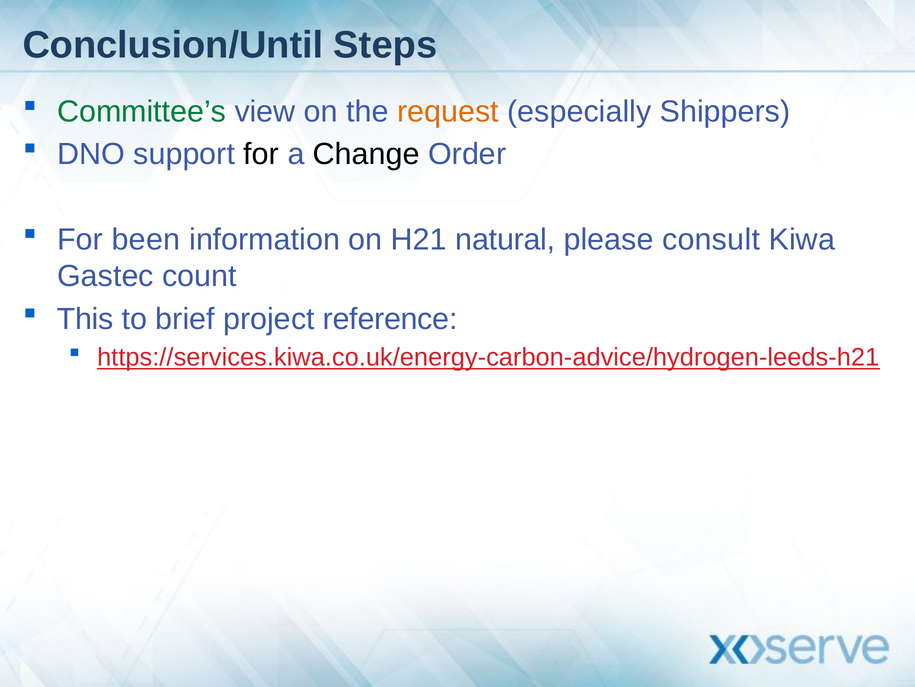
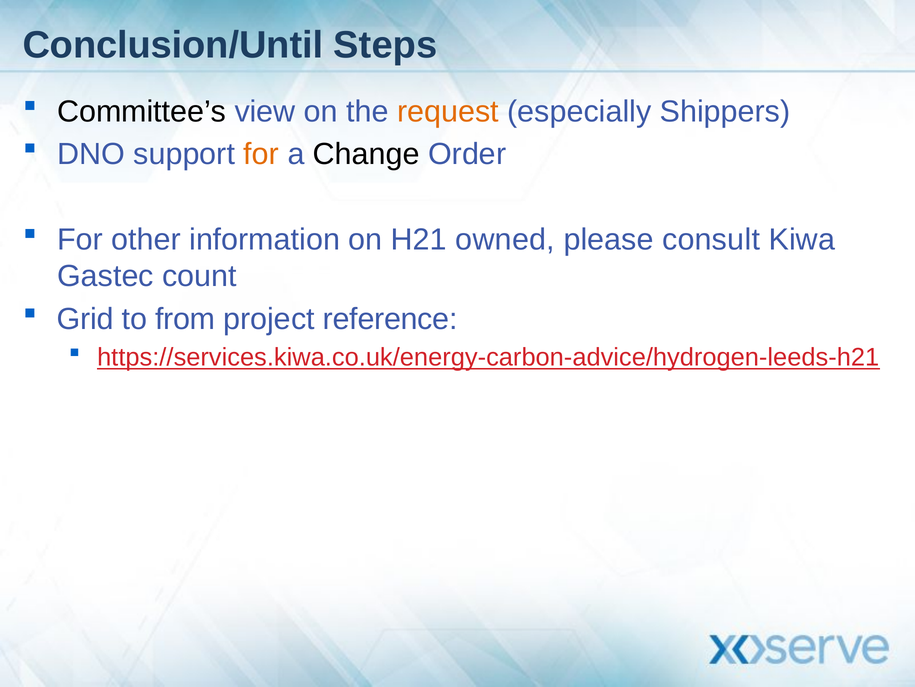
Committee’s colour: green -> black
for at (261, 154) colour: black -> orange
been: been -> other
natural: natural -> owned
This: This -> Grid
brief: brief -> from
